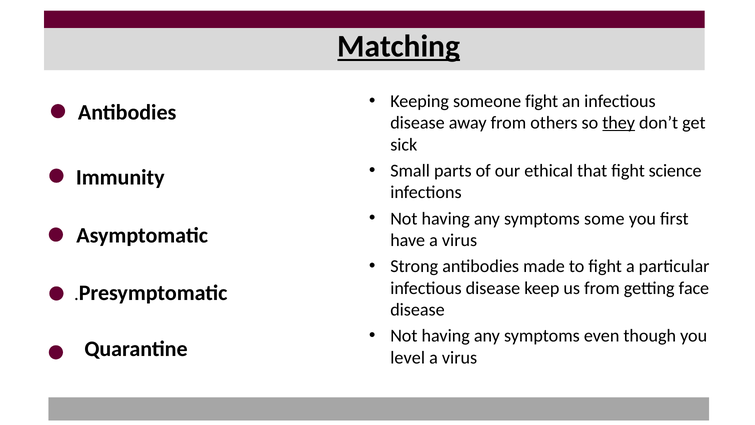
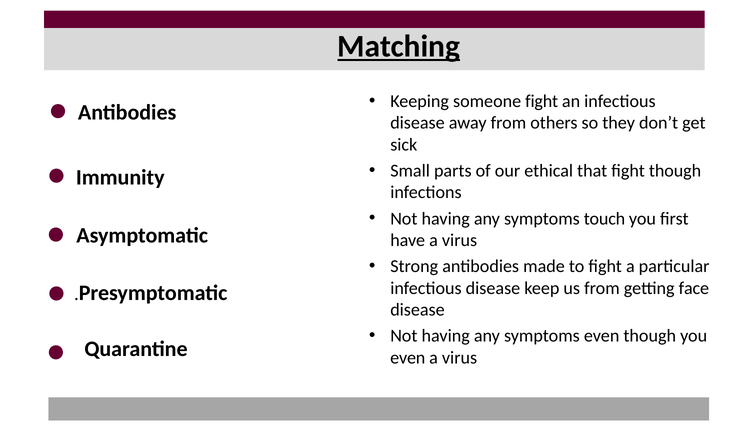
they underline: present -> none
fight science: science -> though
some: some -> touch
level at (408, 357): level -> even
